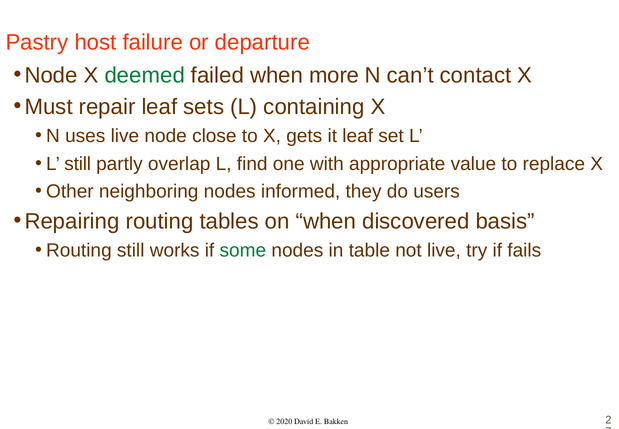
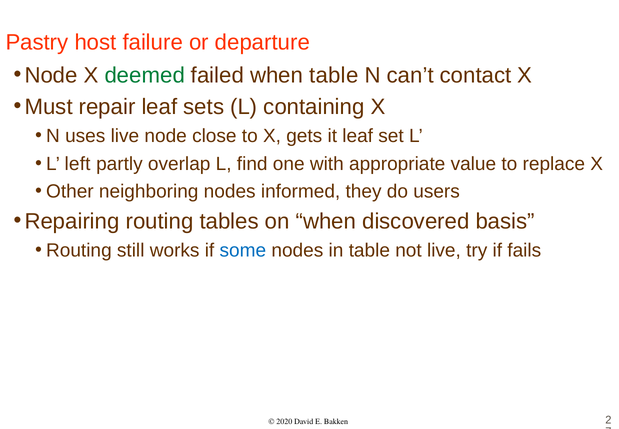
when more: more -> table
L still: still -> left
some colour: green -> blue
